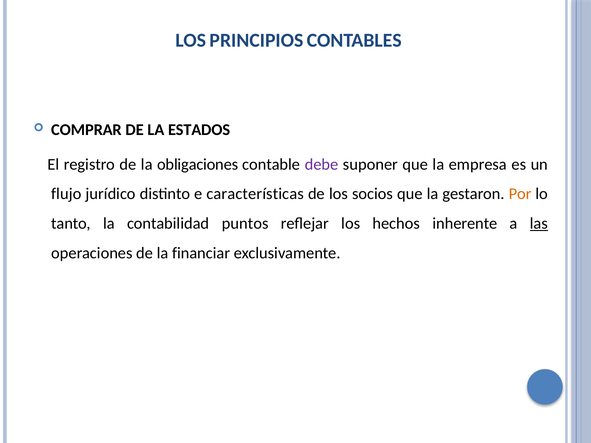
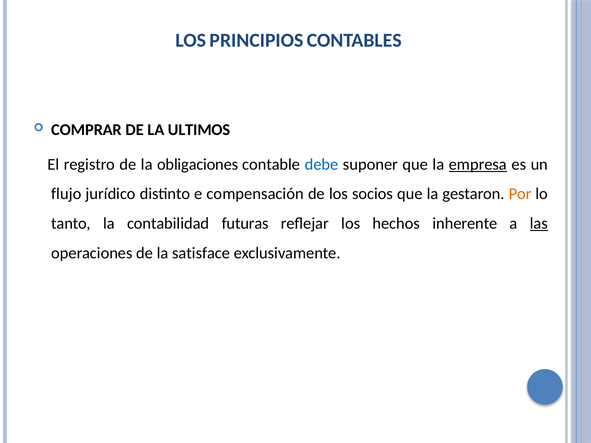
ESTADOS: ESTADOS -> ULTIMOS
debe colour: purple -> blue
empresa underline: none -> present
características: características -> compensación
puntos: puntos -> futuras
financiar: financiar -> satisface
